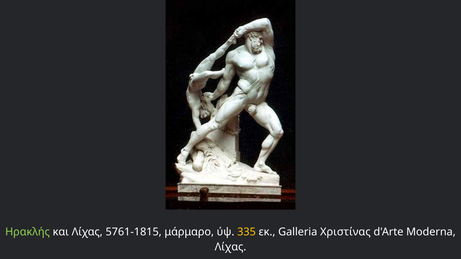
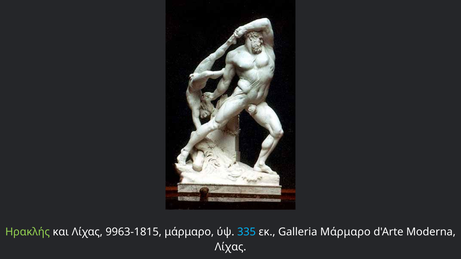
5761-1815: 5761-1815 -> 9963-1815
335 colour: yellow -> light blue
Galleria Χριστίνας: Χριστίνας -> Μάρμαρο
